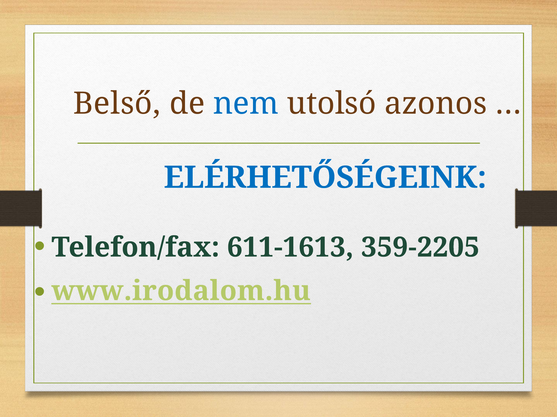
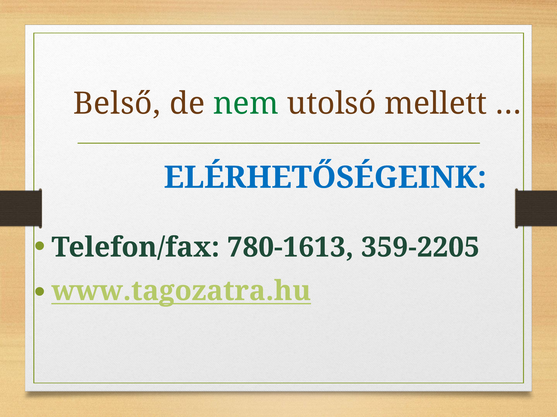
nem colour: blue -> green
azonos: azonos -> mellett
611-1613: 611-1613 -> 780-1613
www.irodalom.hu: www.irodalom.hu -> www.tagozatra.hu
